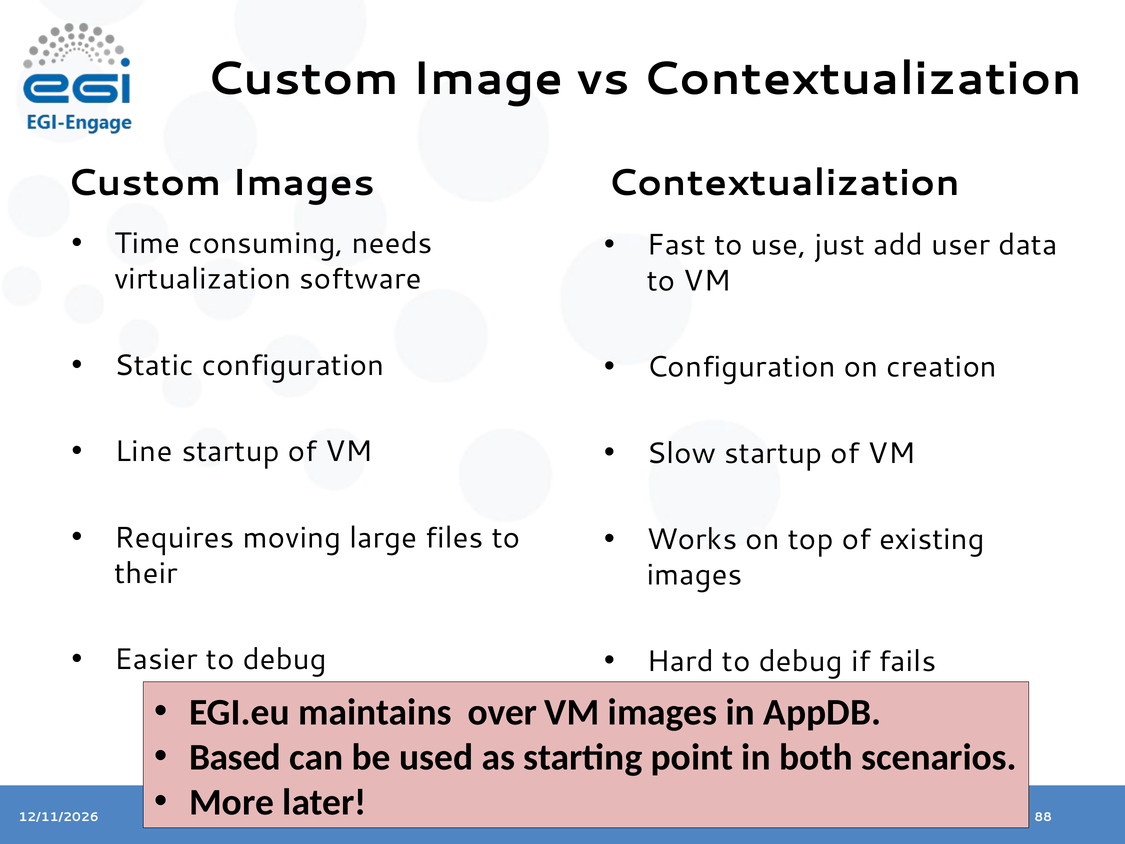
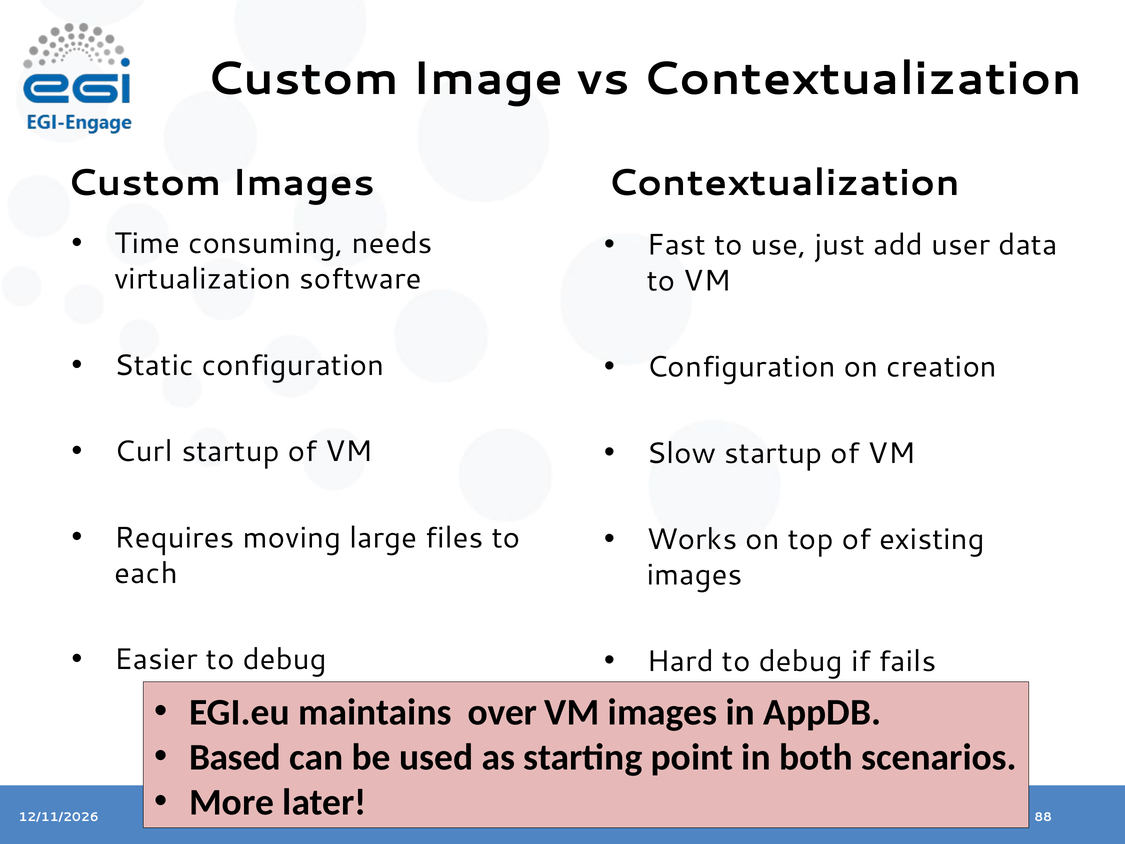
Line: Line -> Curl
their: their -> each
